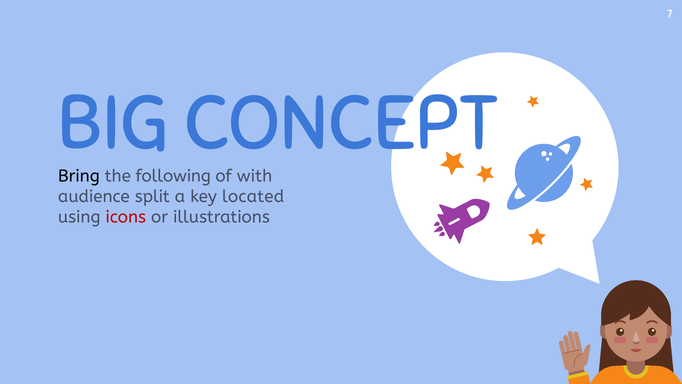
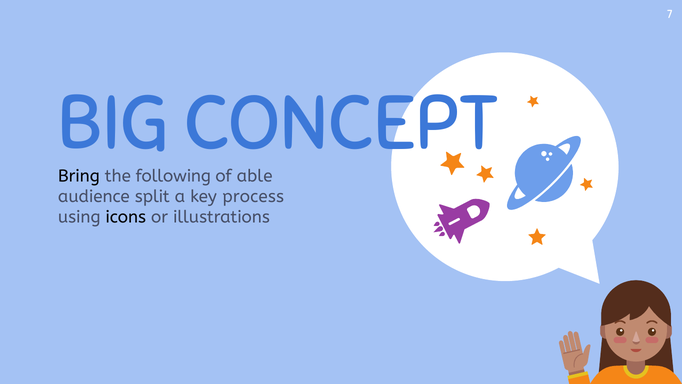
with: with -> able
located: located -> process
icons colour: red -> black
